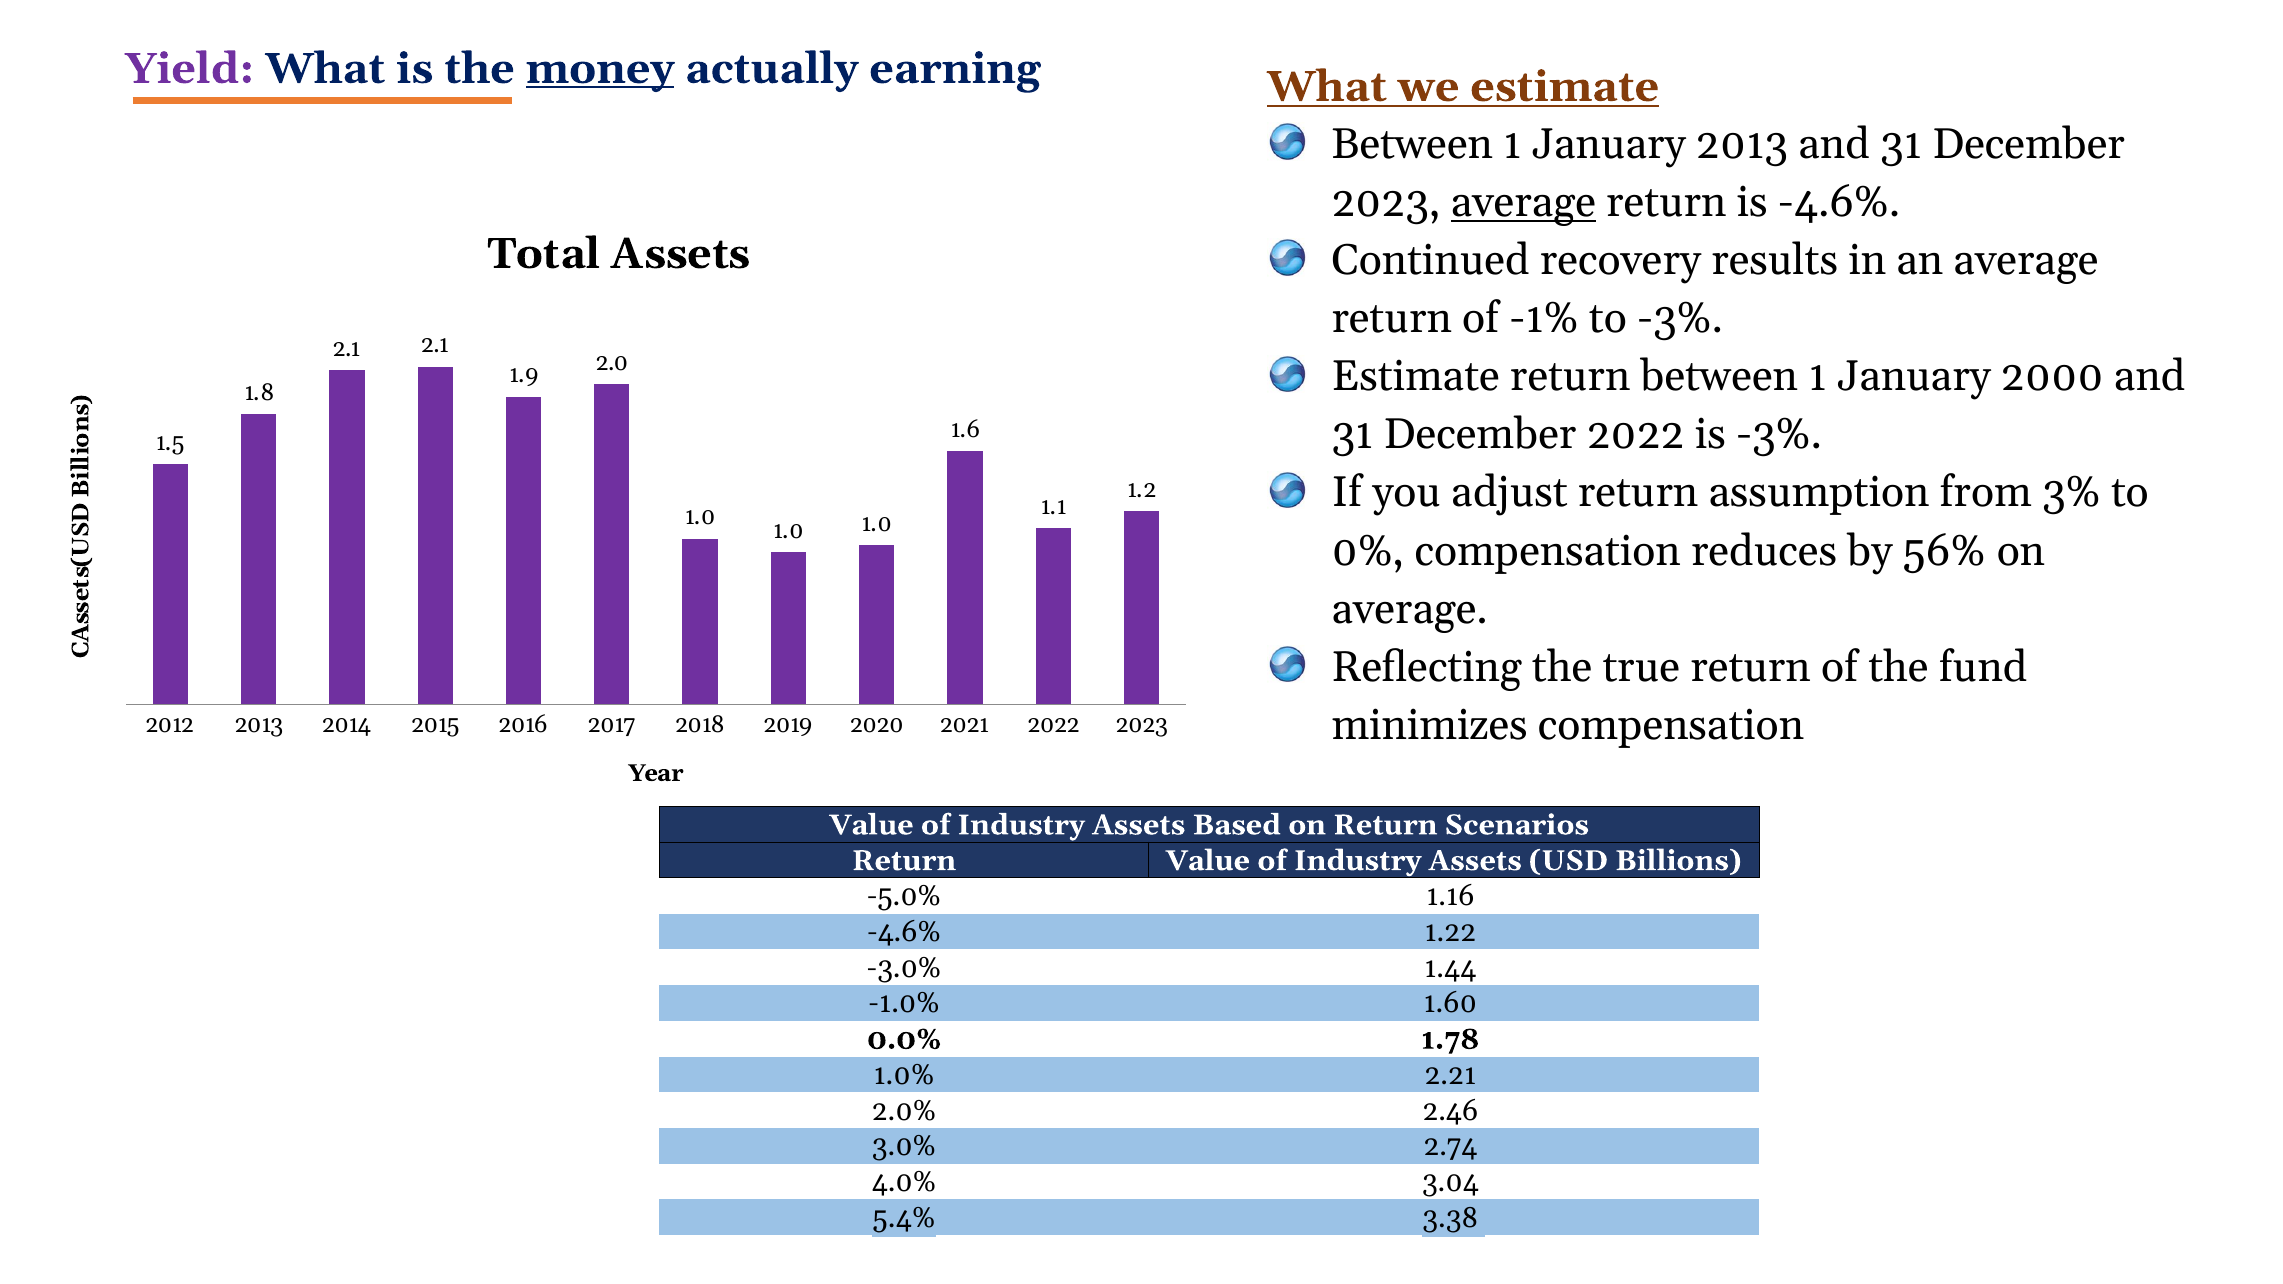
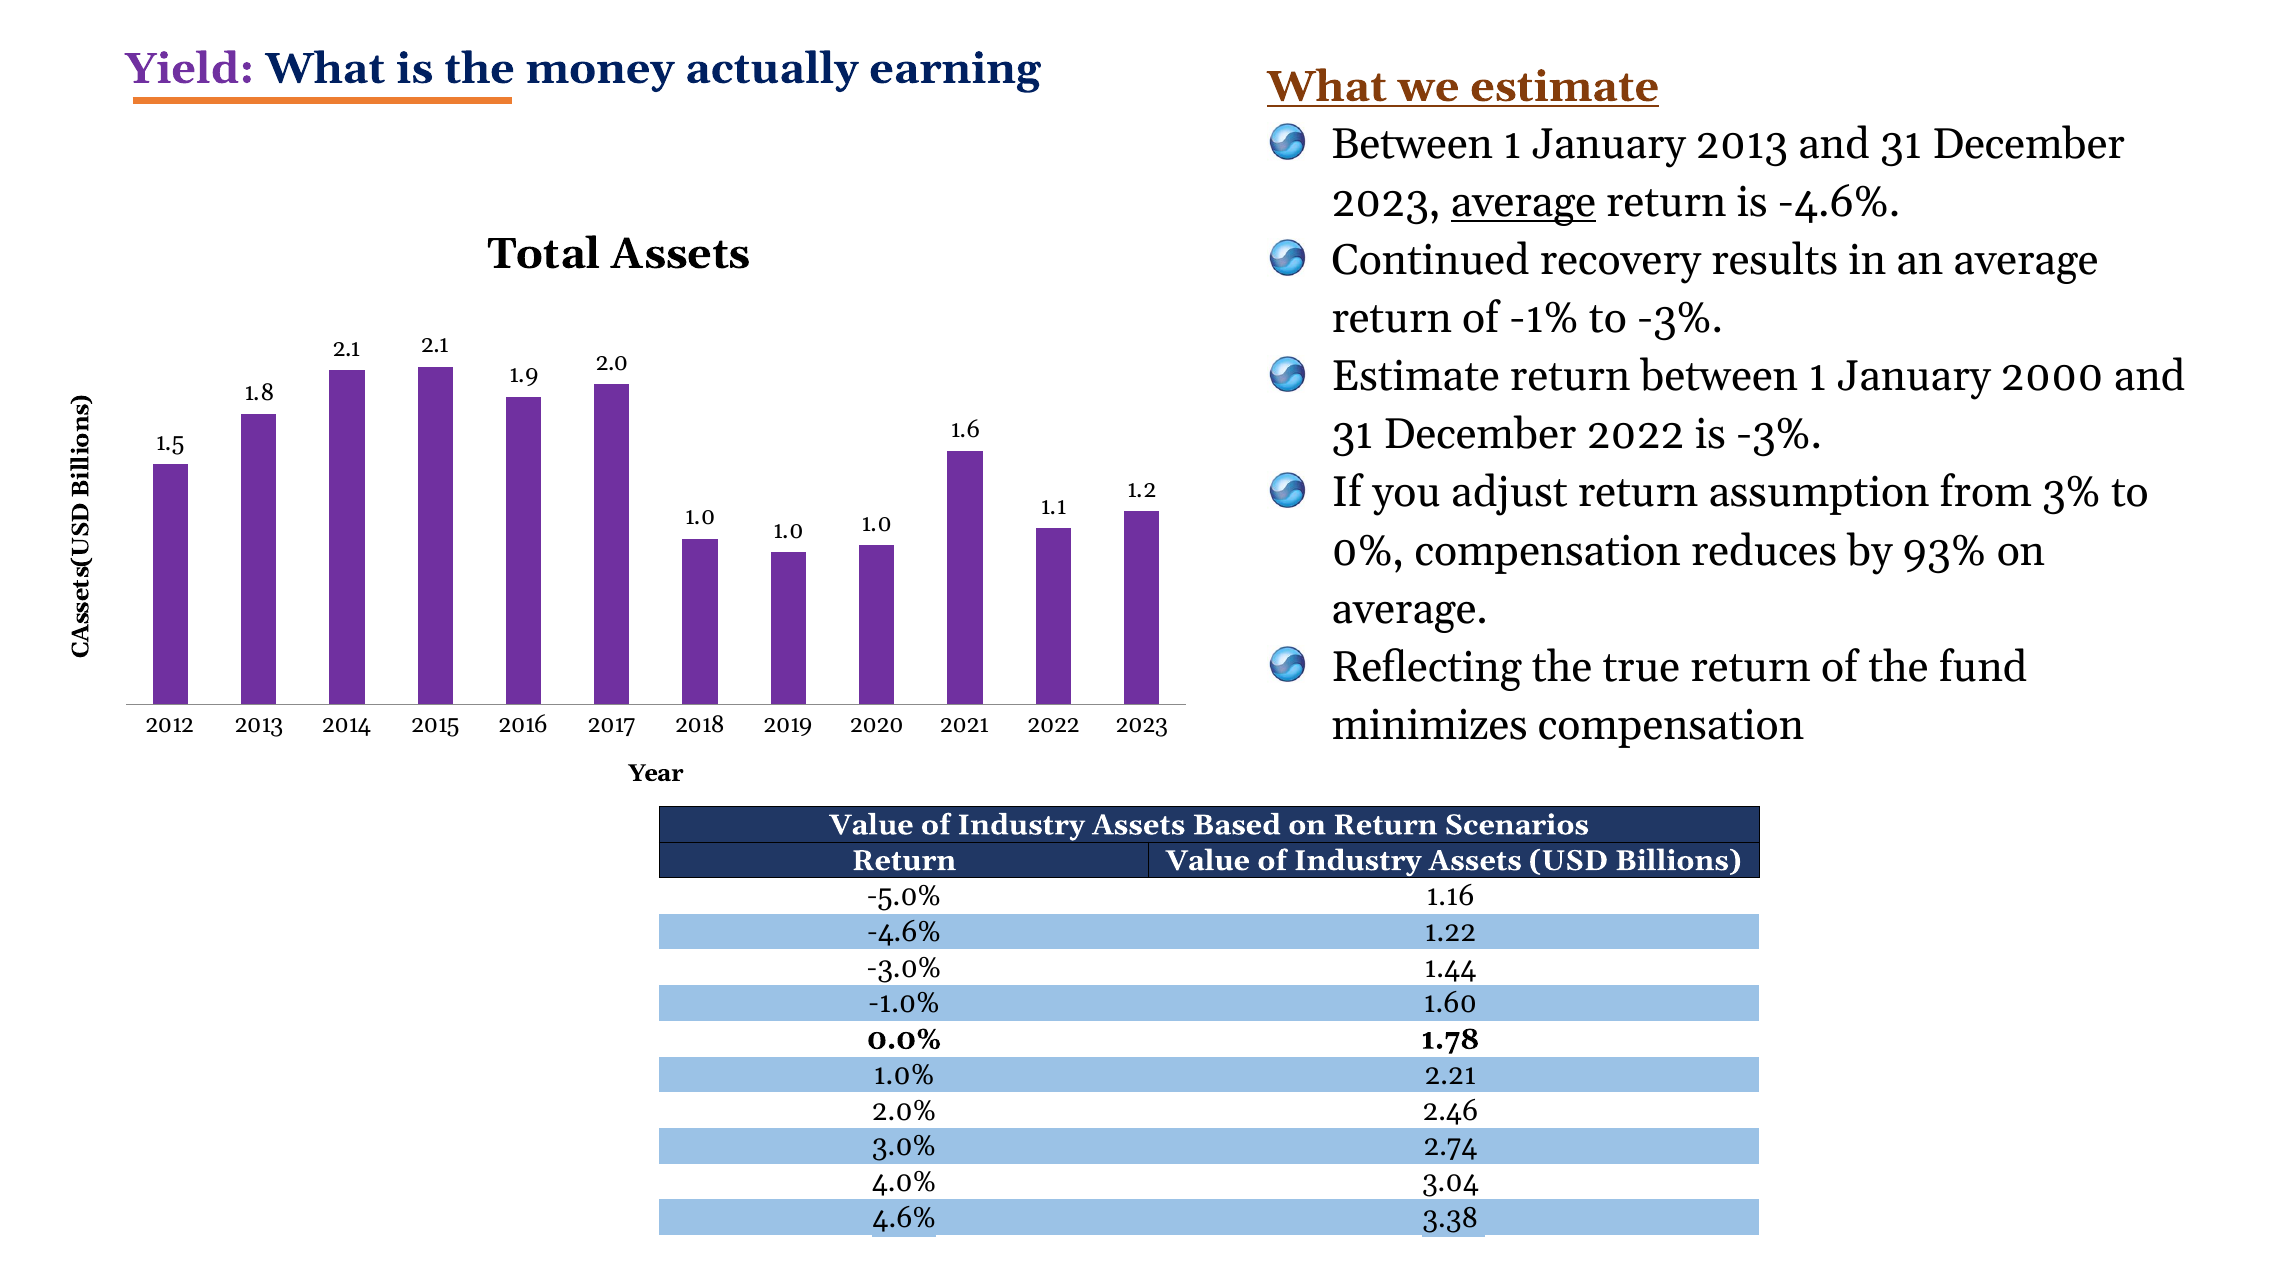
money underline: present -> none
56%: 56% -> 93%
5.4%: 5.4% -> 4.6%
